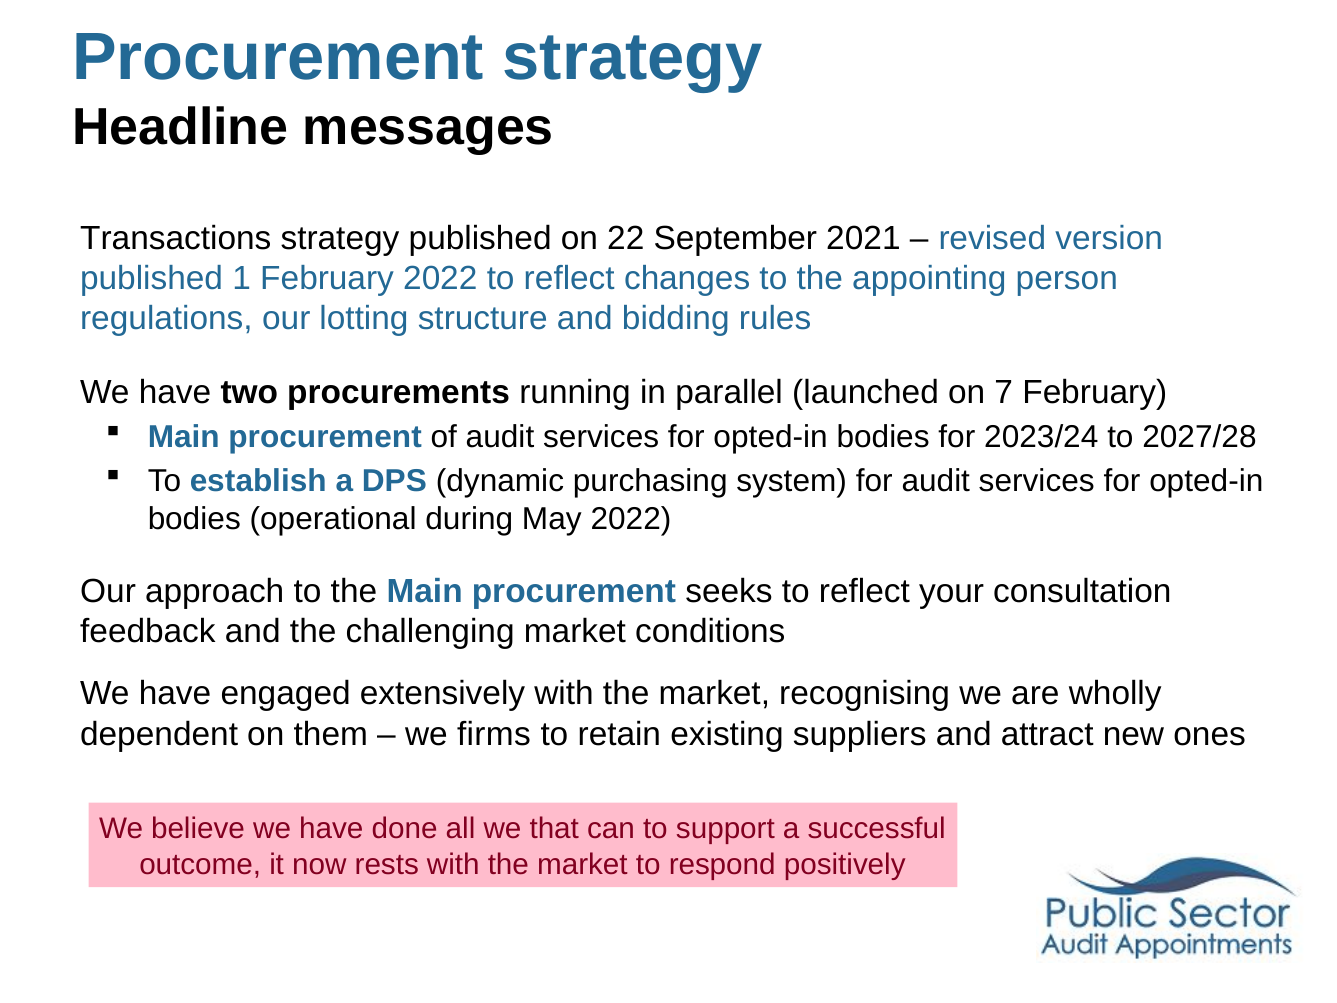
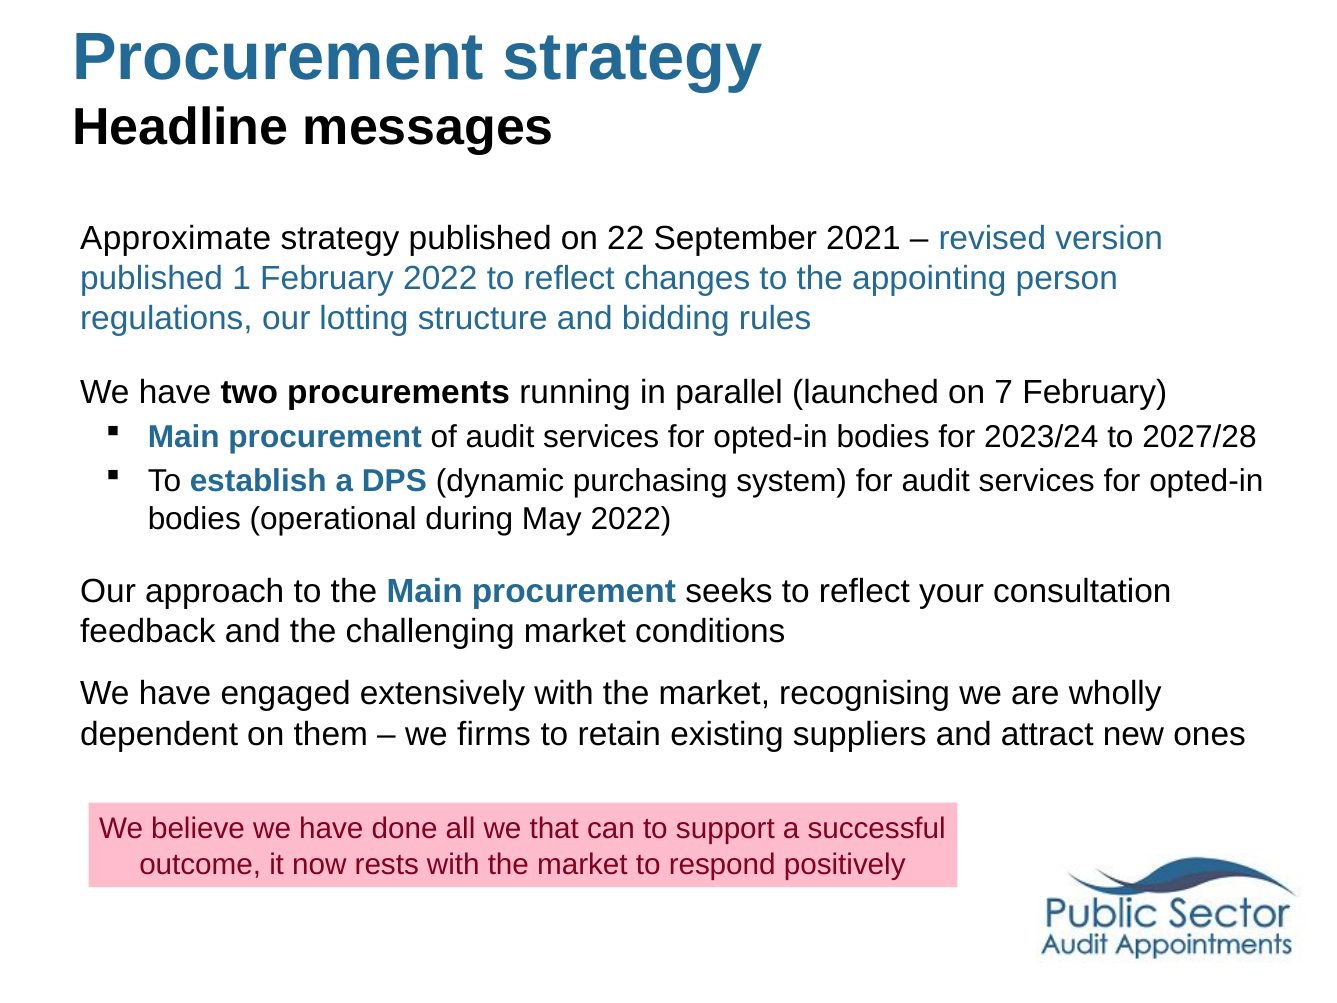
Transactions: Transactions -> Approximate
